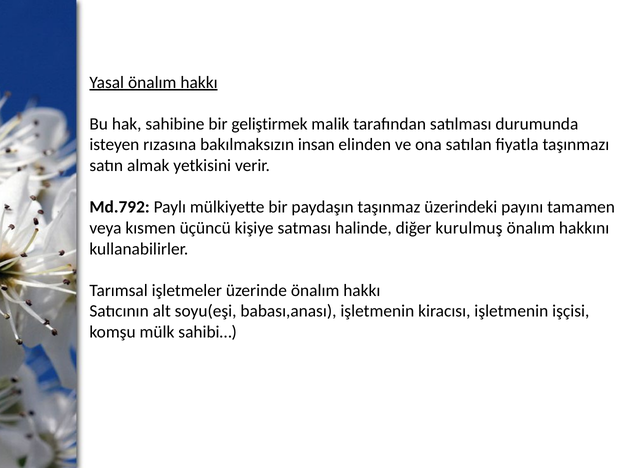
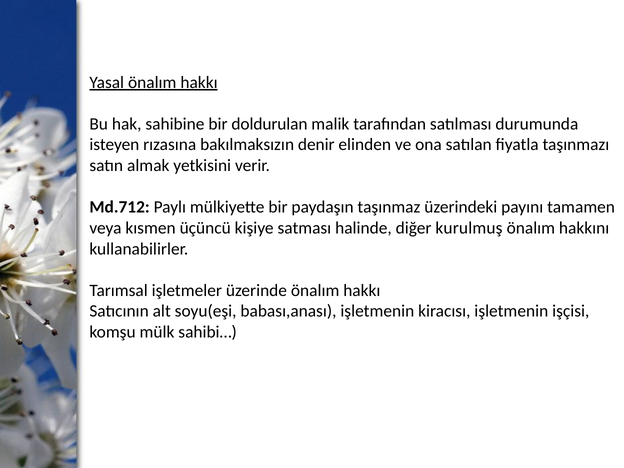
geliştirmek: geliştirmek -> doldurulan
insan: insan -> denir
Md.792: Md.792 -> Md.712
